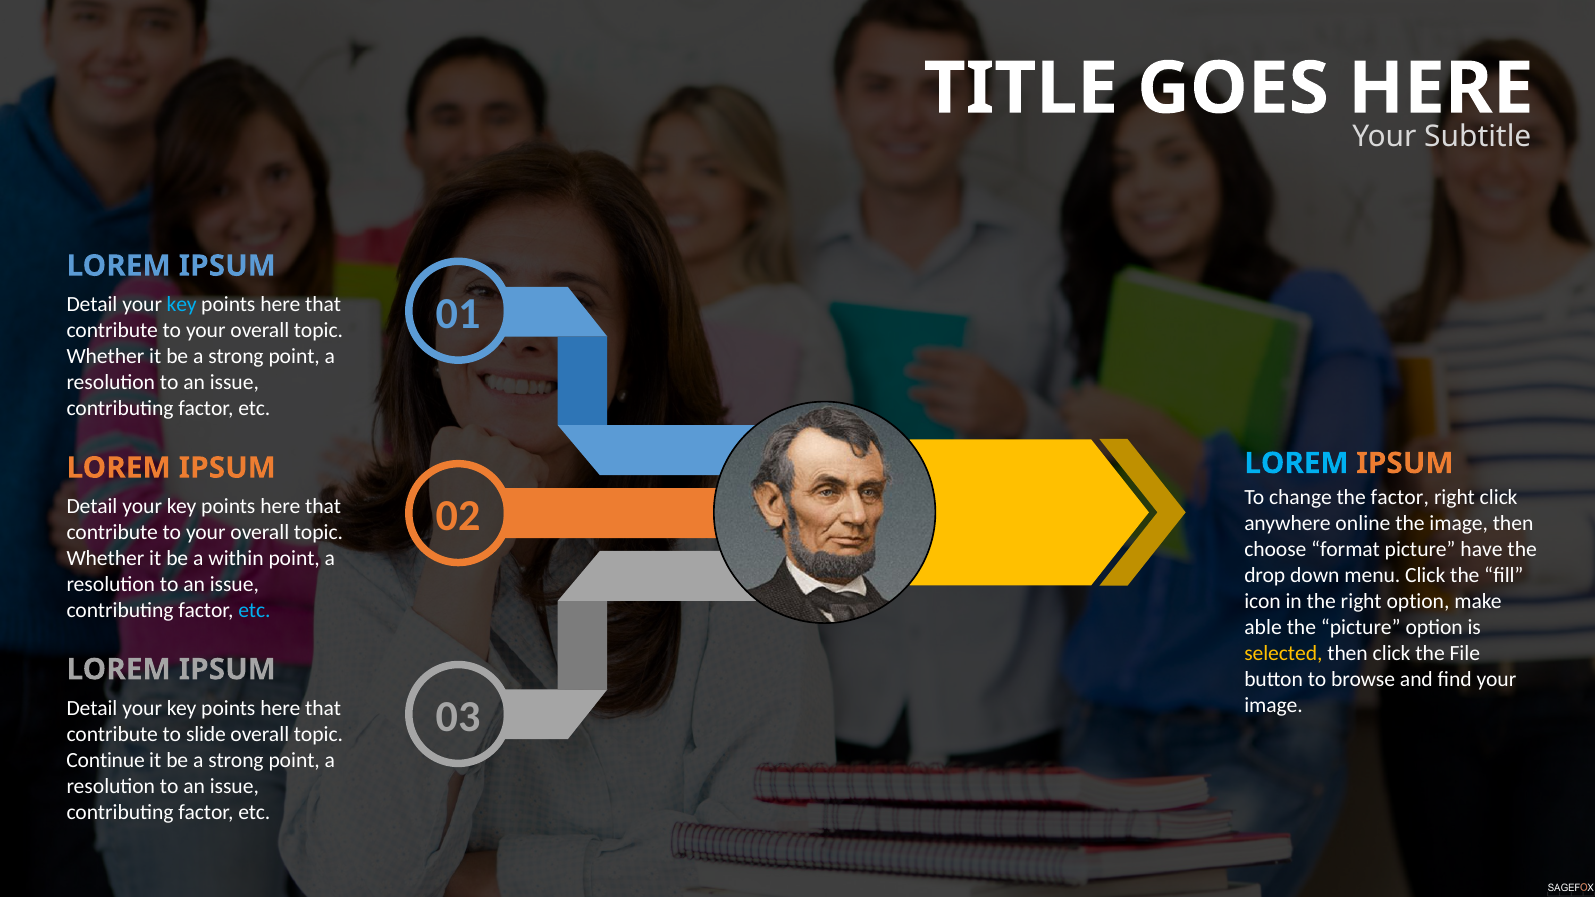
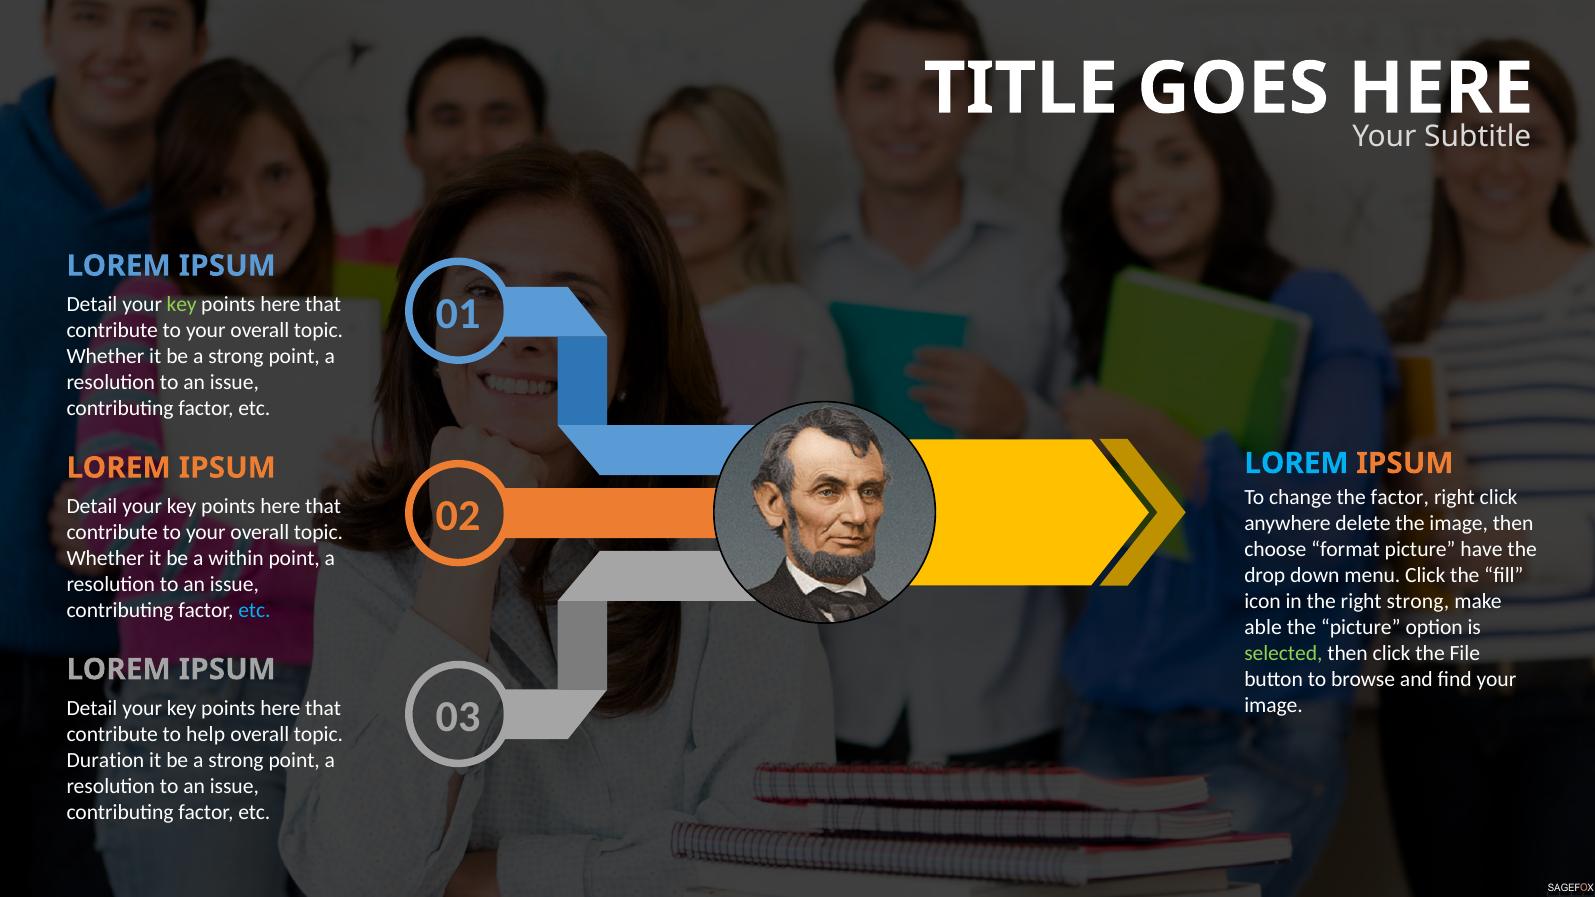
key at (182, 305) colour: light blue -> light green
online: online -> delete
right option: option -> strong
selected colour: yellow -> light green
slide: slide -> help
Continue: Continue -> Duration
